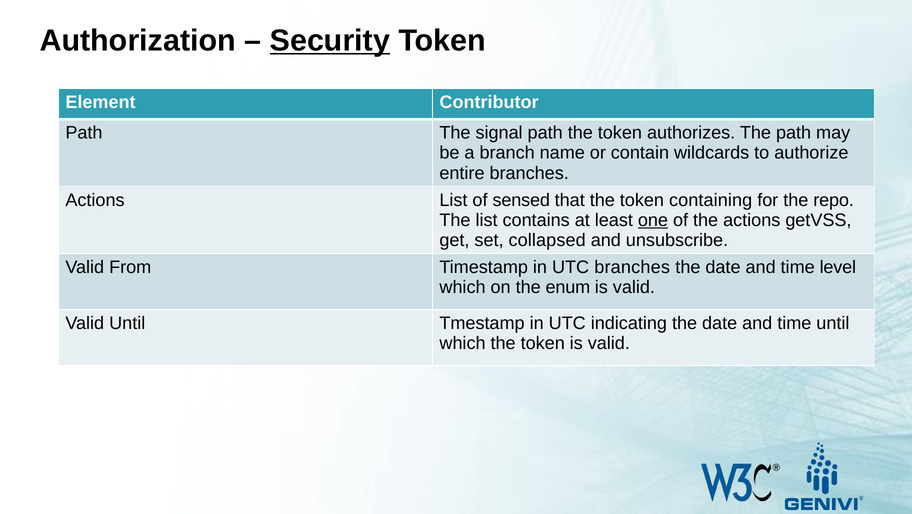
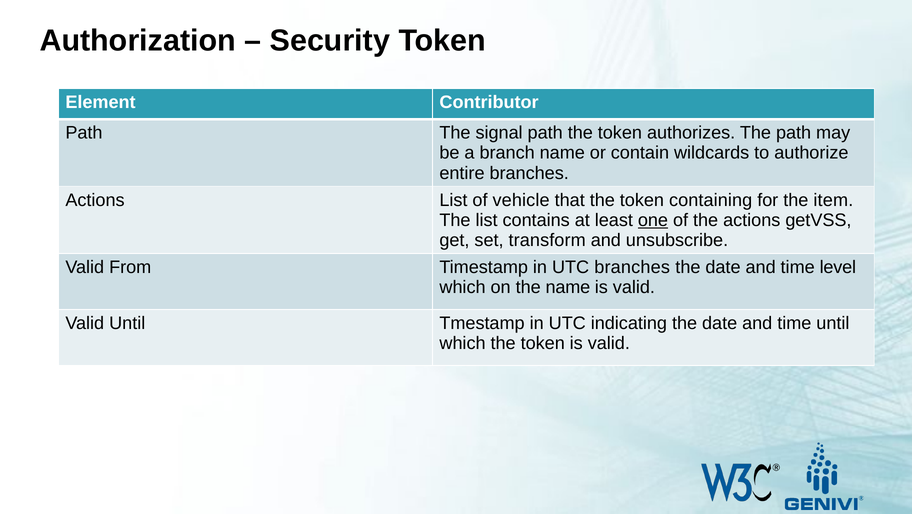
Security underline: present -> none
sensed: sensed -> vehicle
repo: repo -> item
collapsed: collapsed -> transform
the enum: enum -> name
